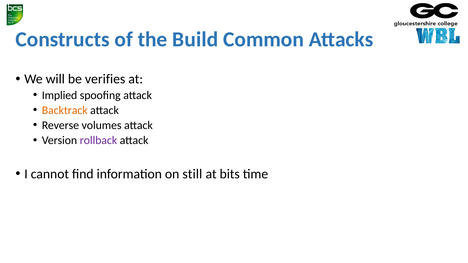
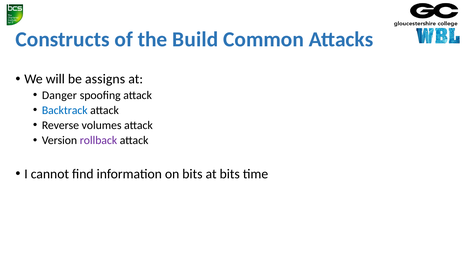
verifies: verifies -> assigns
Implied: Implied -> Danger
Backtrack colour: orange -> blue
on still: still -> bits
